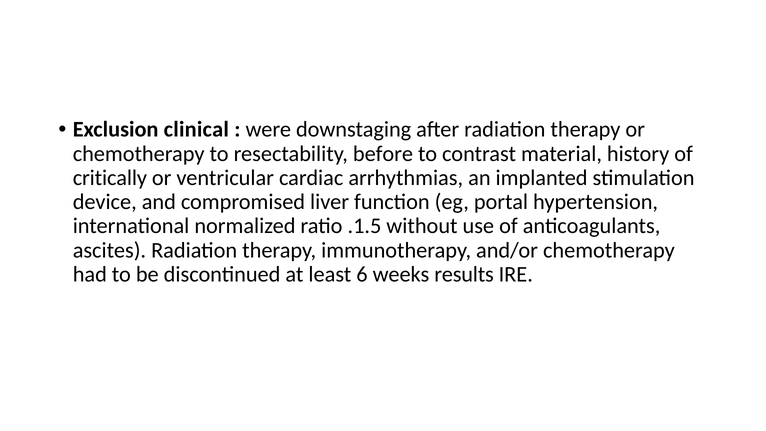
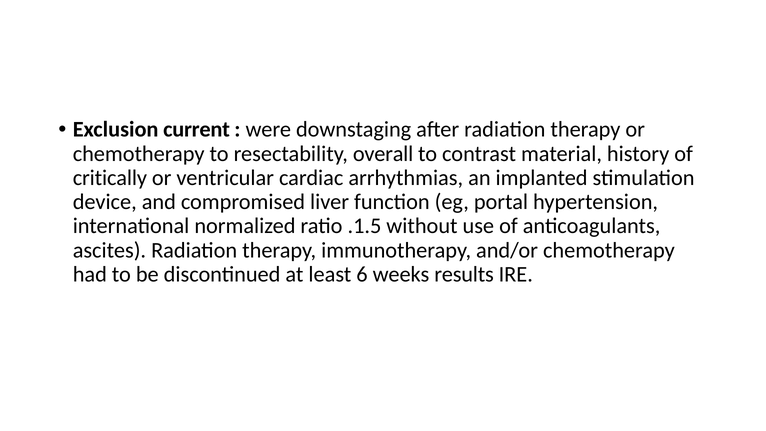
clinical: clinical -> current
before: before -> overall
